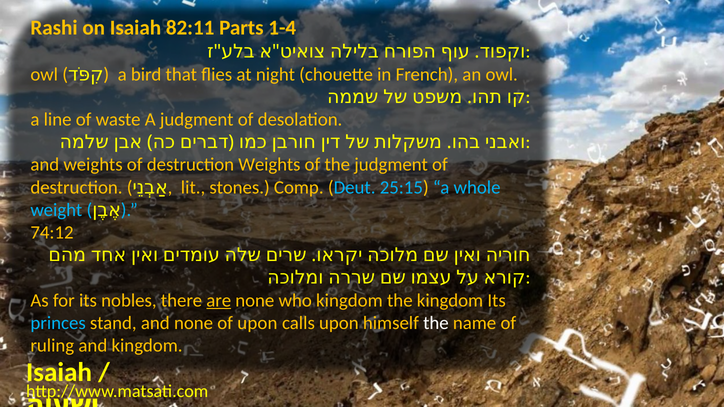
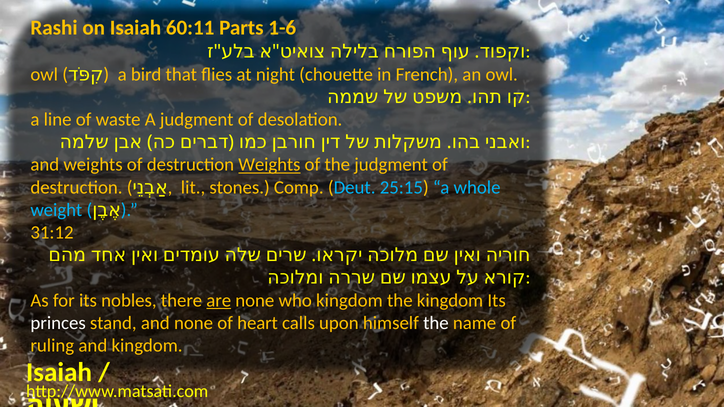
82:11: 82:11 -> 60:11
1-4: 1-4 -> 1-6
Weights at (269, 165) underline: none -> present
74:12: 74:12 -> 31:12
princes colour: light blue -> white
of upon: upon -> heart
